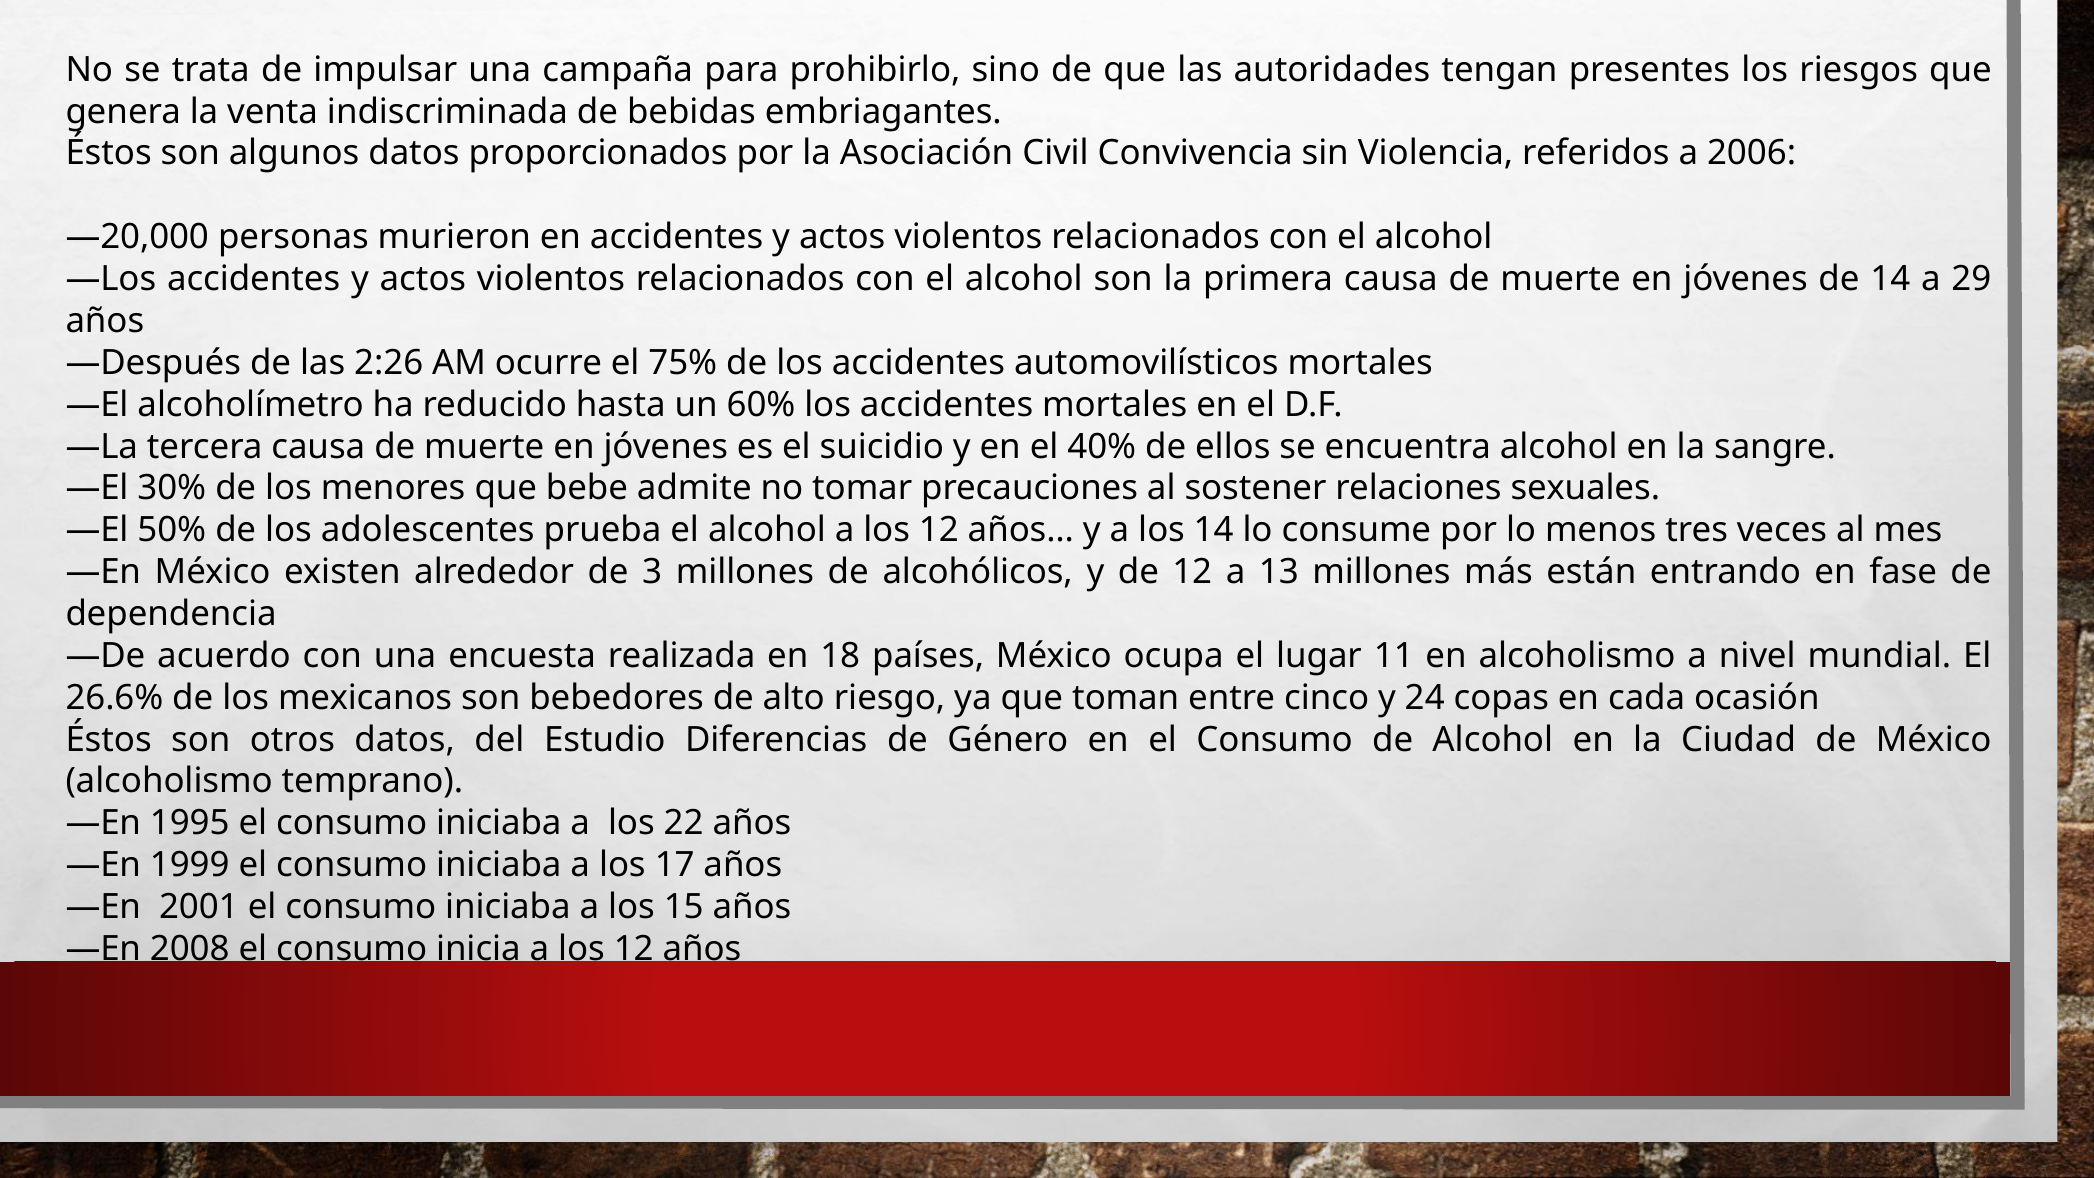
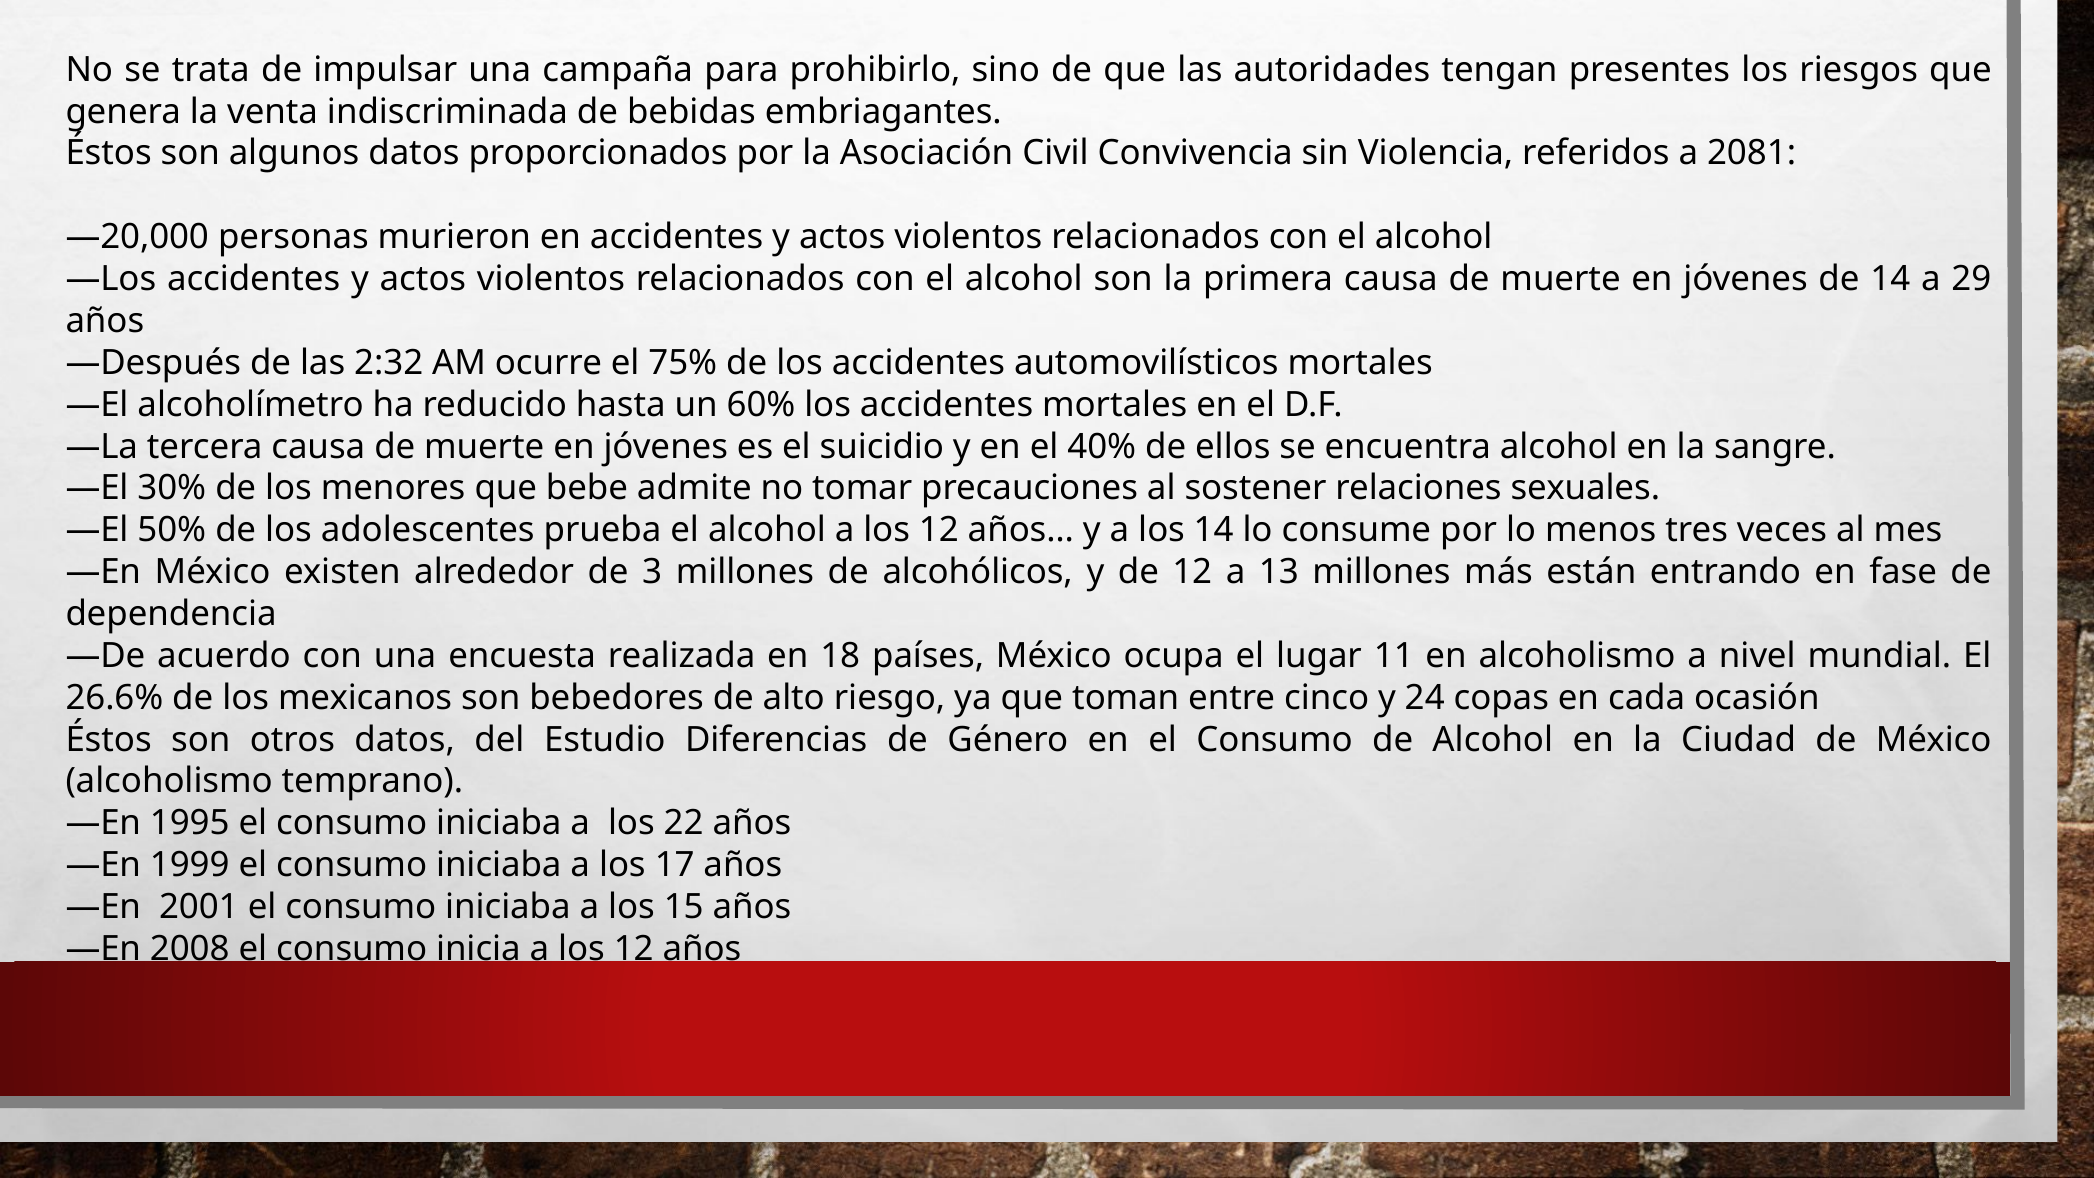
2006: 2006 -> 2081
2:26: 2:26 -> 2:32
